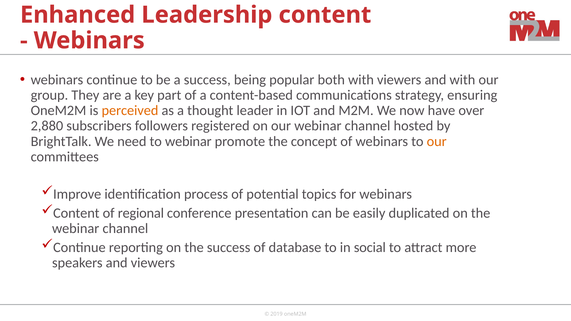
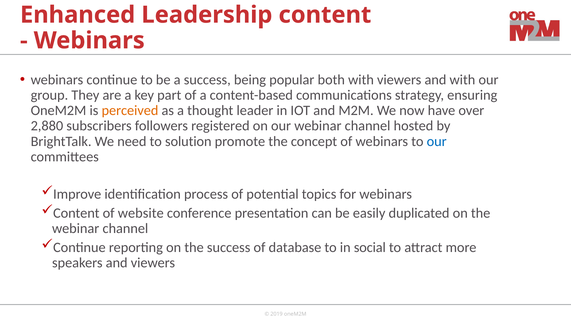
to webinar: webinar -> solution
our at (437, 141) colour: orange -> blue
regional: regional -> website
